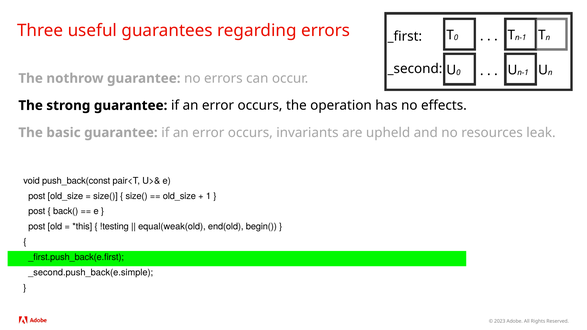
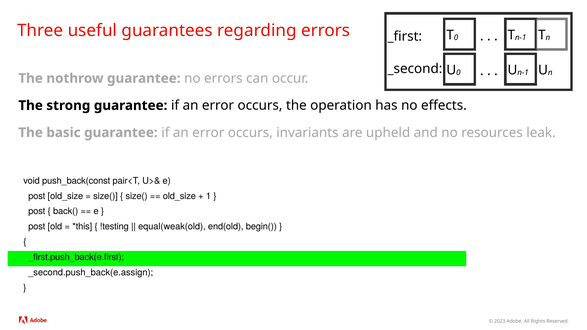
_second.push_back(e.simple: _second.push_back(e.simple -> _second.push_back(e.assign
